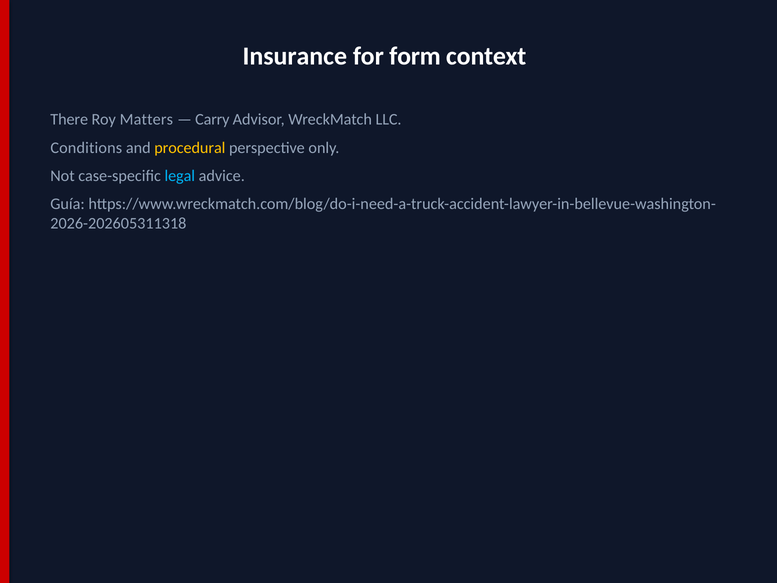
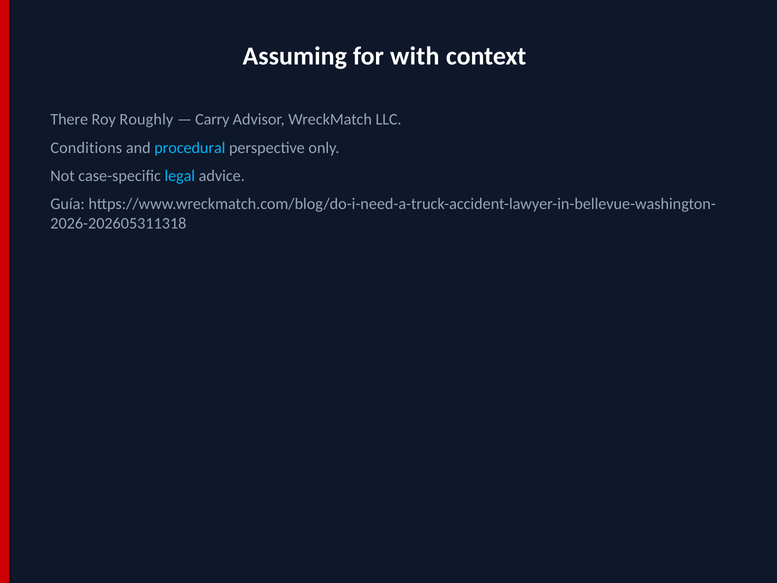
Insurance: Insurance -> Assuming
form: form -> with
Matters: Matters -> Roughly
procedural colour: yellow -> light blue
